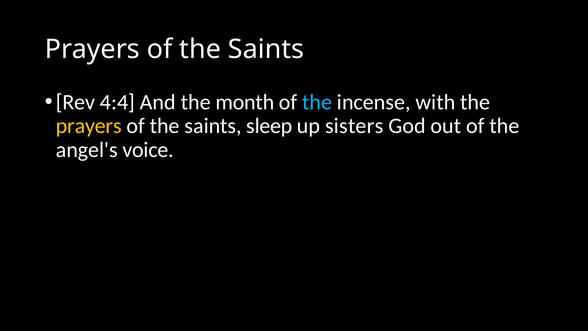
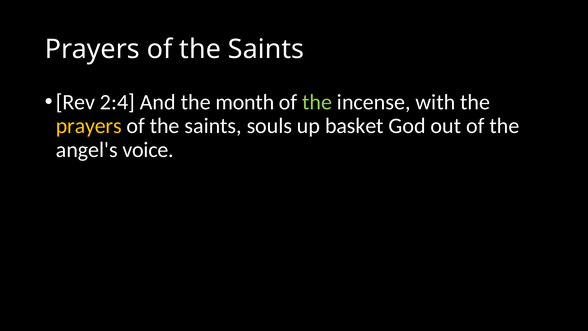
4:4: 4:4 -> 2:4
the at (317, 102) colour: light blue -> light green
sleep: sleep -> souls
sisters: sisters -> basket
